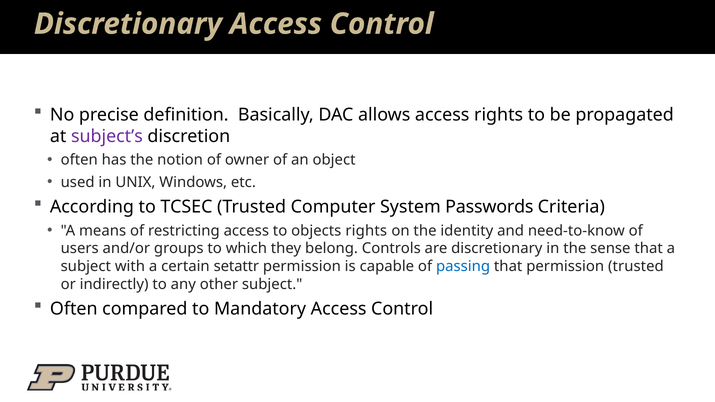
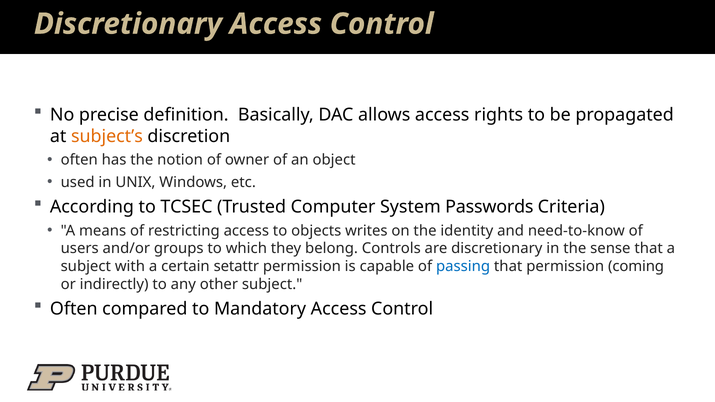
subject’s colour: purple -> orange
objects rights: rights -> writes
permission trusted: trusted -> coming
